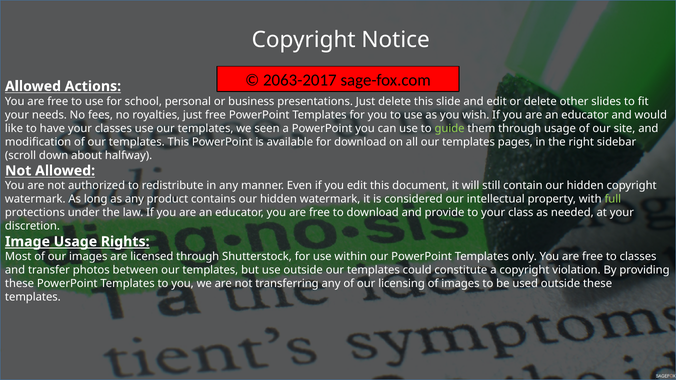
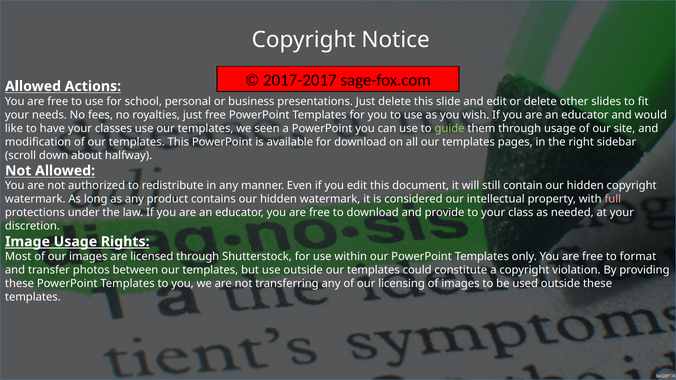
2063-2017: 2063-2017 -> 2017-2017
full colour: light green -> pink
to classes: classes -> format
